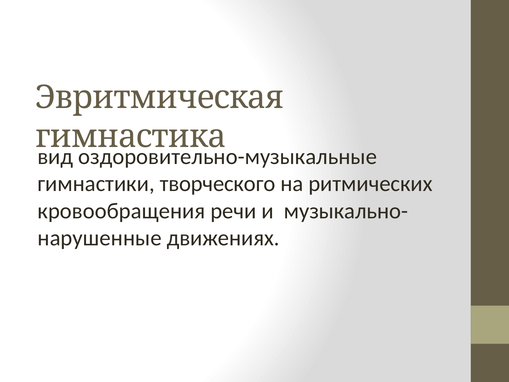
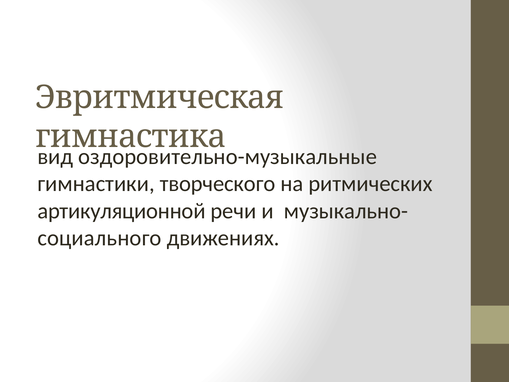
кровообращения: кровообращения -> артикуляционной
нарушенные: нарушенные -> социального
